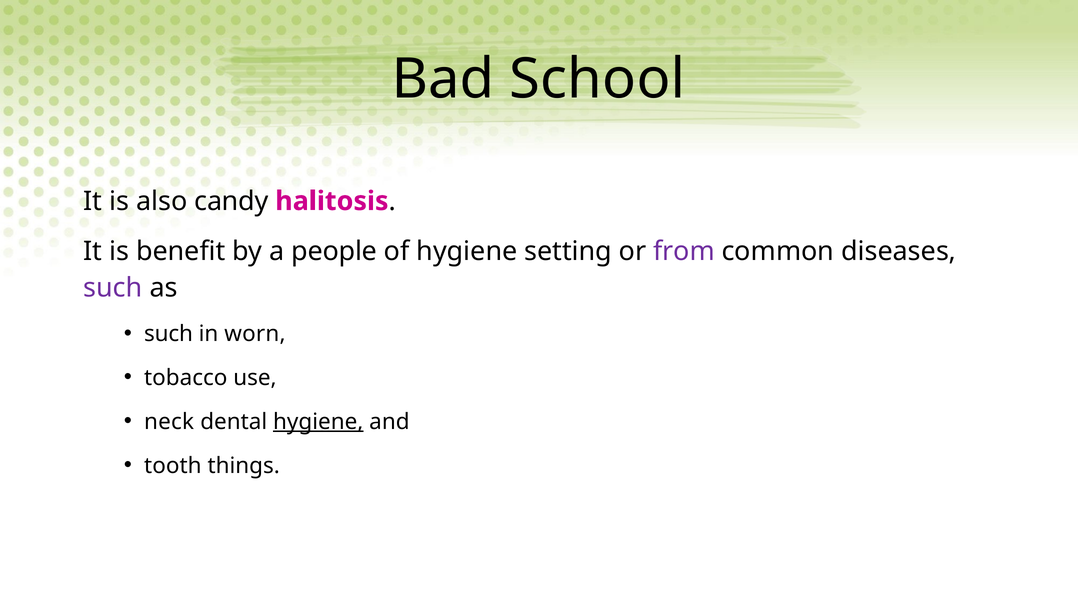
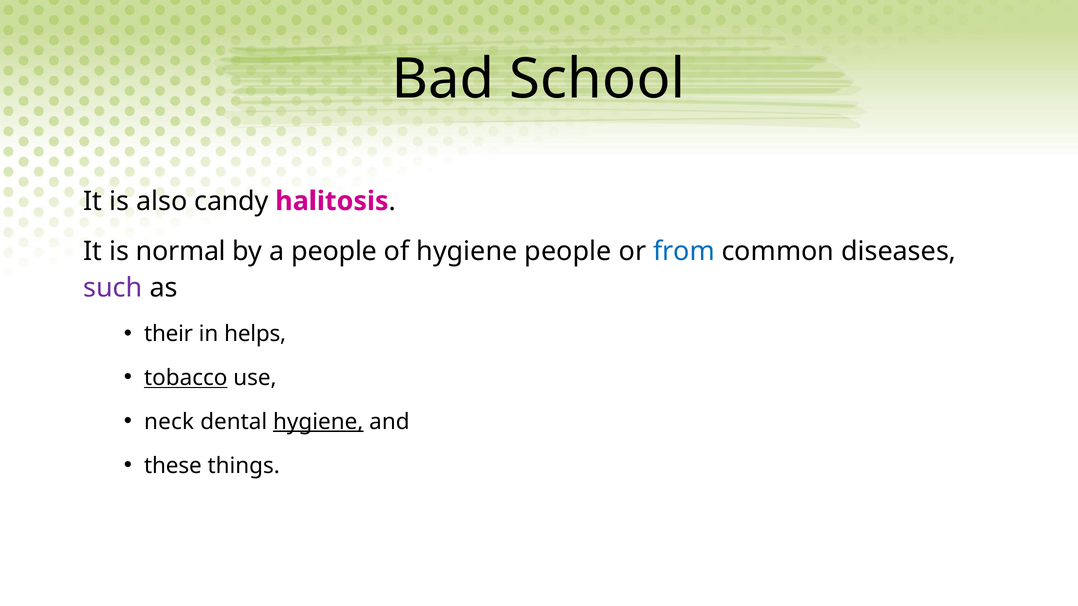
benefit: benefit -> normal
hygiene setting: setting -> people
from colour: purple -> blue
such at (169, 334): such -> their
worn: worn -> helps
tobacco underline: none -> present
tooth: tooth -> these
